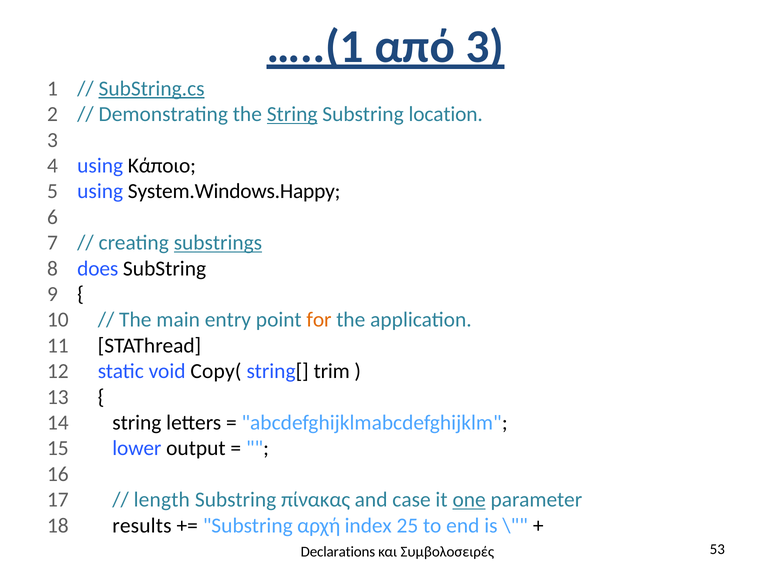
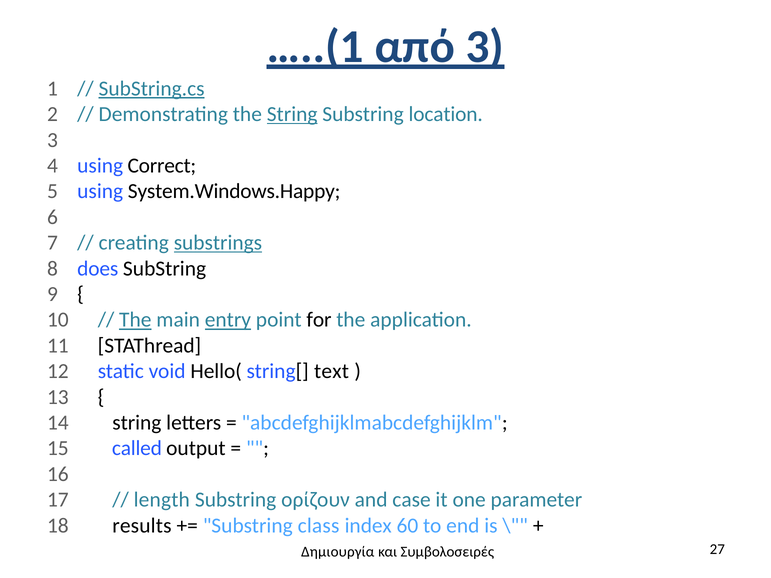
Κάποιο: Κάποιο -> Correct
The at (135, 320) underline: none -> present
entry underline: none -> present
for colour: orange -> black
Copy(: Copy( -> Hello(
trim: trim -> text
lower: lower -> called
πίνακας: πίνακας -> ορίζουν
one underline: present -> none
αρχή: αρχή -> class
25: 25 -> 60
Declarations: Declarations -> Δημιουργία
53: 53 -> 27
